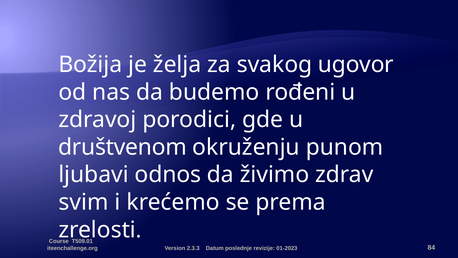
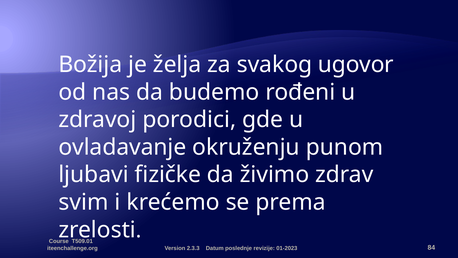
društvenom: društvenom -> ovladavanje
odnos: odnos -> fizičke
